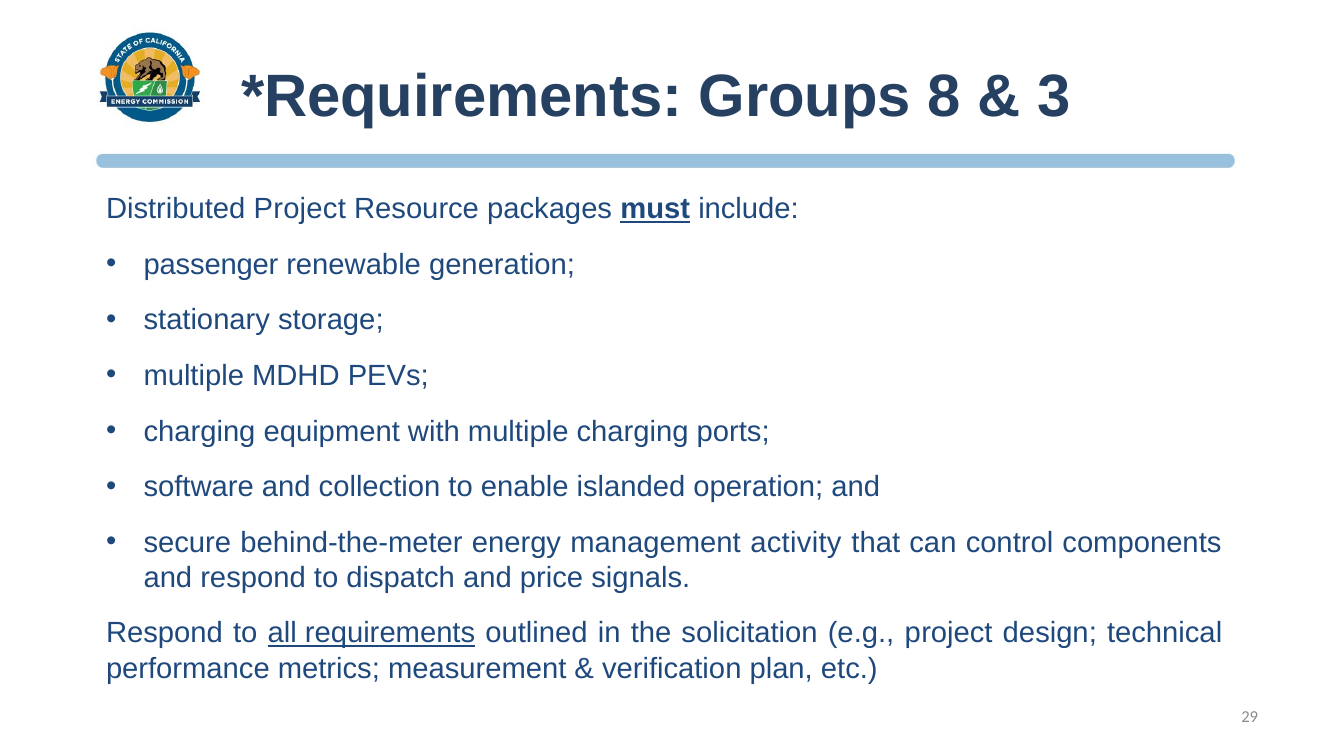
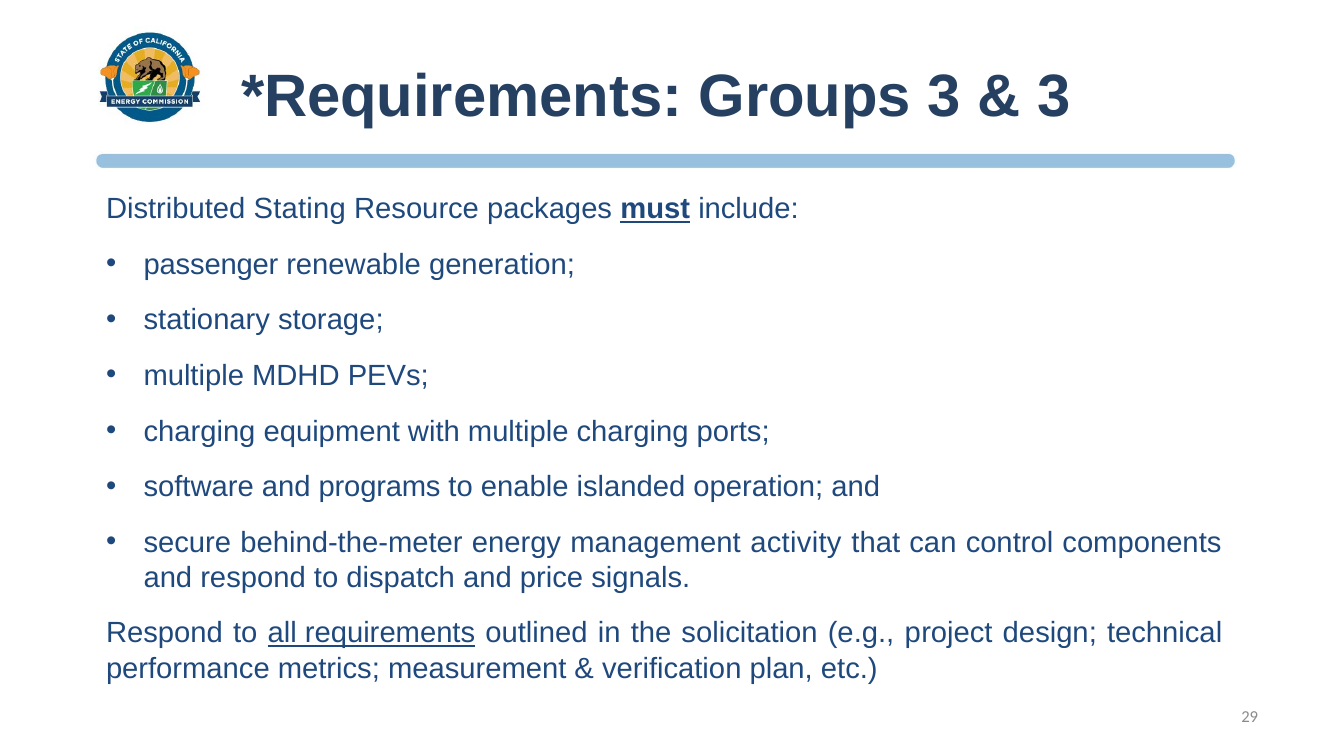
Groups 8: 8 -> 3
Distributed Project: Project -> Stating
collection: collection -> programs
